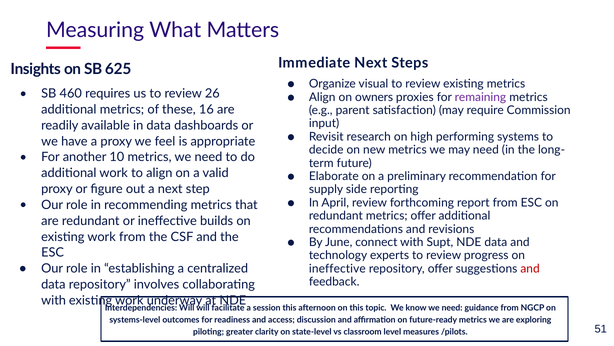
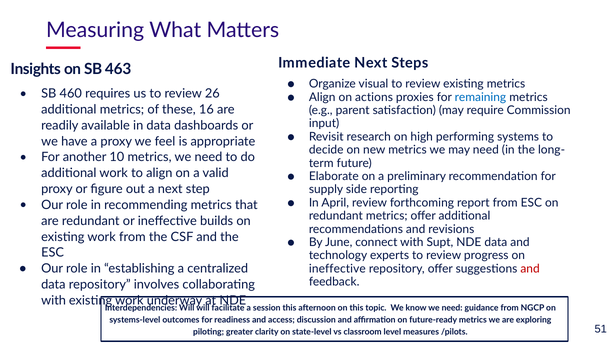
625: 625 -> 463
owners: owners -> actions
remaining colour: purple -> blue
